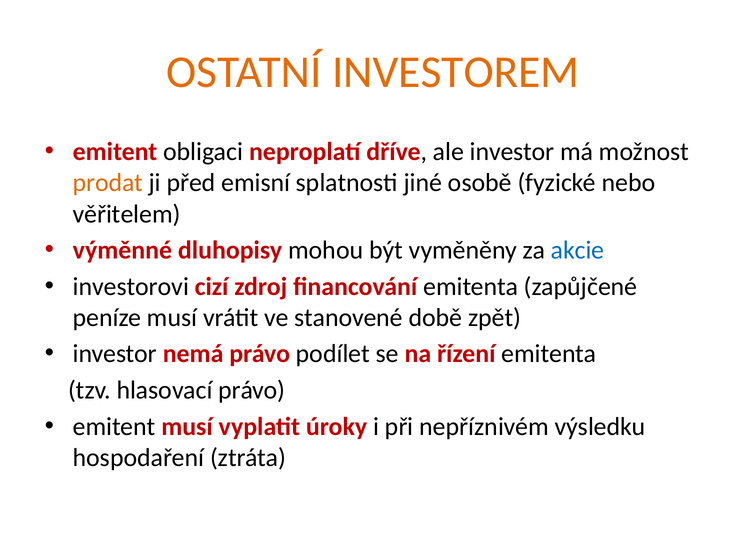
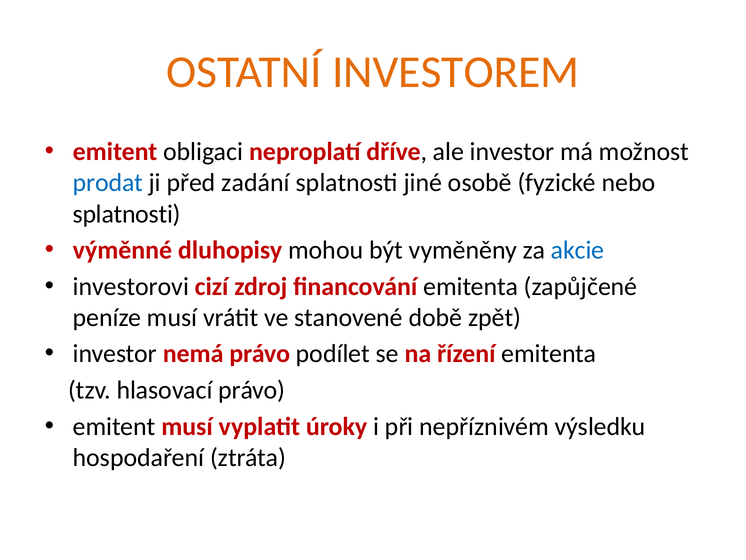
prodat colour: orange -> blue
emisní: emisní -> zadání
věřitelem at (127, 214): věřitelem -> splatnosti
